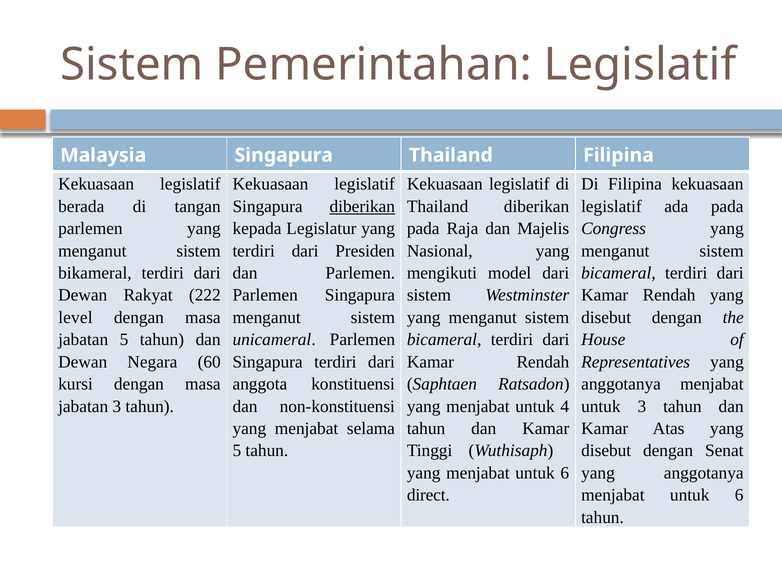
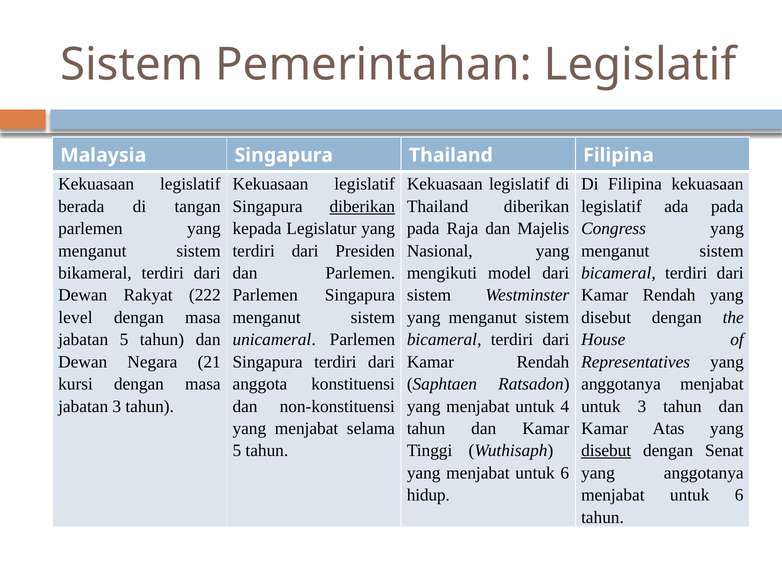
60: 60 -> 21
disebut at (606, 450) underline: none -> present
direct: direct -> hidup
